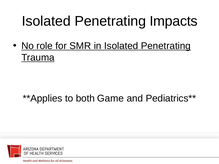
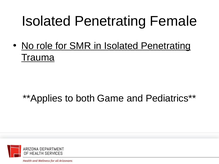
Impacts: Impacts -> Female
